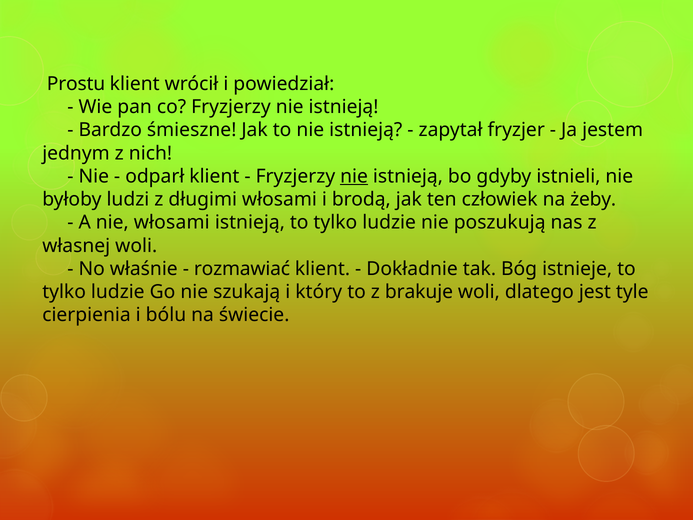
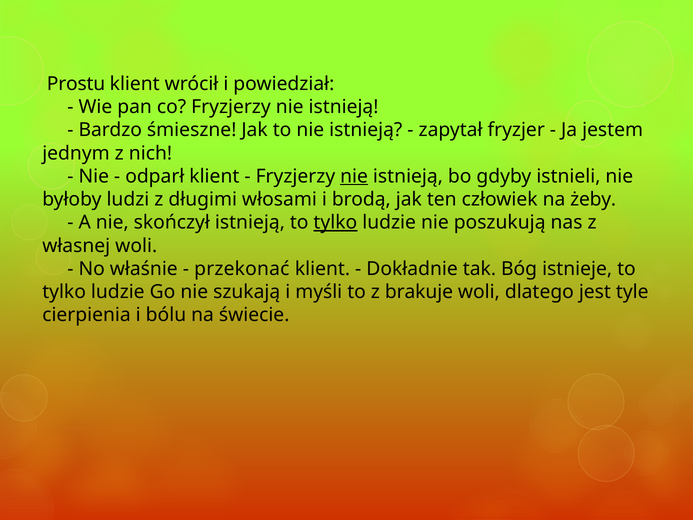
nie włosami: włosami -> skończył
tylko at (335, 222) underline: none -> present
rozmawiać: rozmawiać -> przekonać
który: który -> myśli
